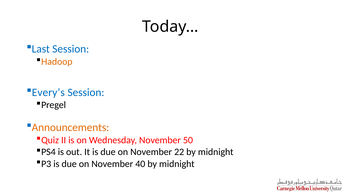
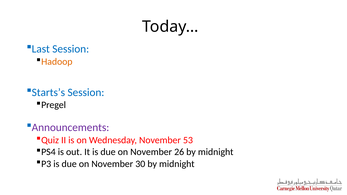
Every’s: Every’s -> Starts’s
Announcements colour: orange -> purple
50: 50 -> 53
22: 22 -> 26
40: 40 -> 30
